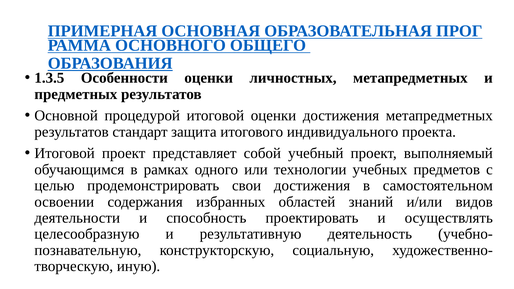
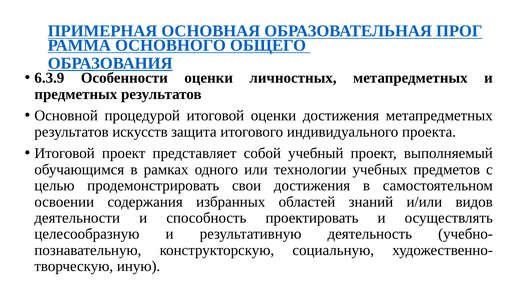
1.3.5: 1.3.5 -> 6.3.9
стандарт: стандарт -> искусств
